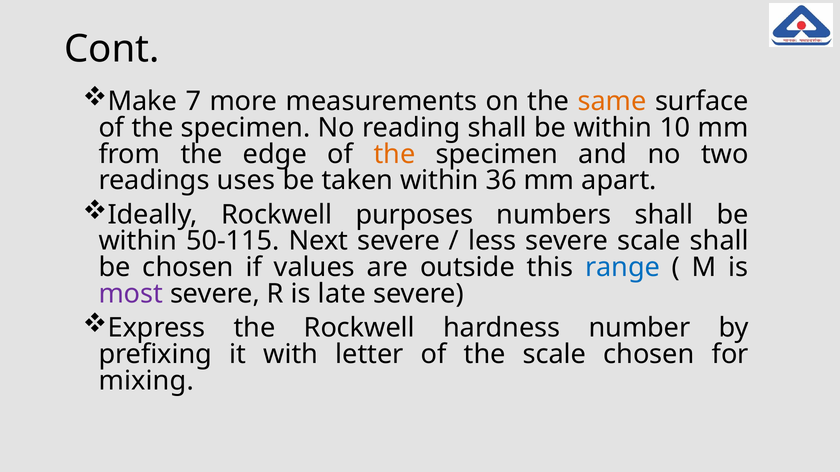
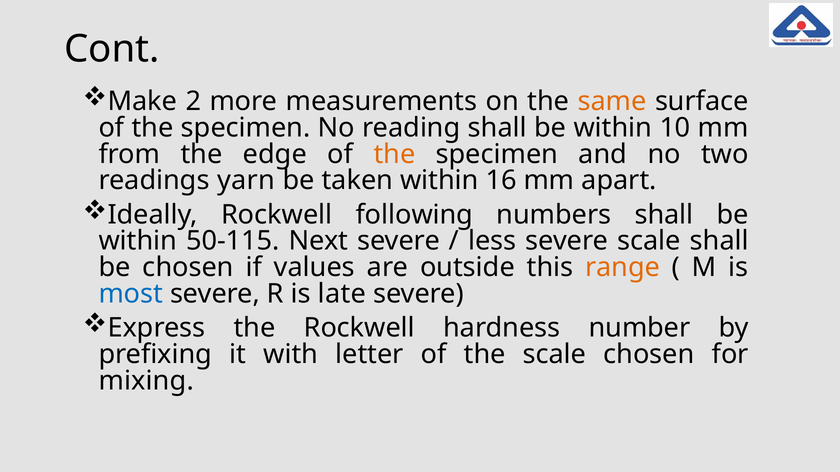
7: 7 -> 2
uses: uses -> yarn
36: 36 -> 16
purposes: purposes -> following
range colour: blue -> orange
most colour: purple -> blue
